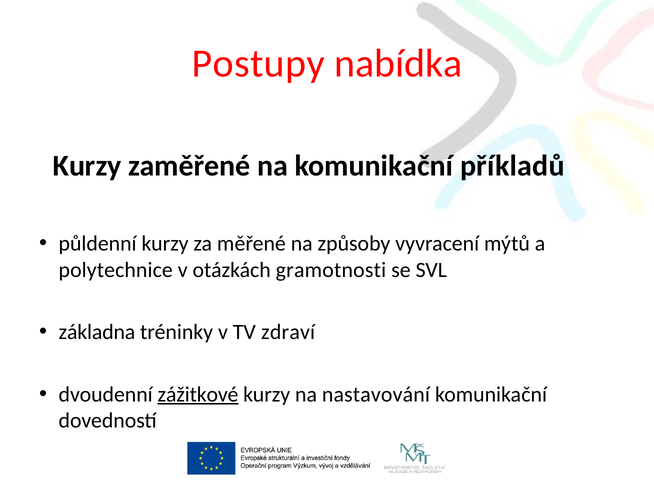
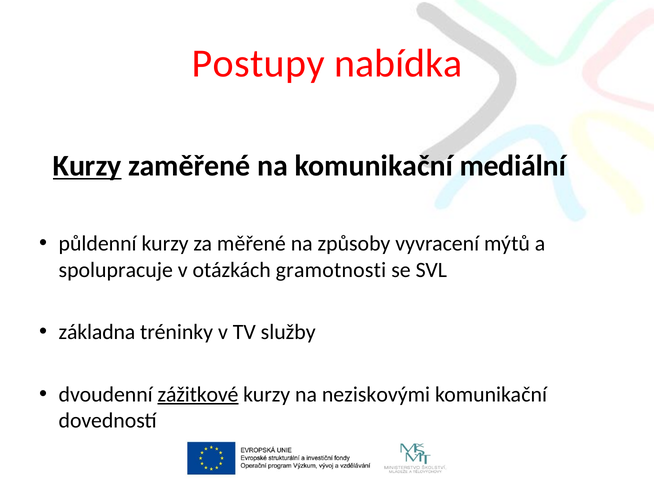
Kurzy at (87, 166) underline: none -> present
příkladů: příkladů -> mediální
polytechnice: polytechnice -> spolupracuje
zdraví: zdraví -> služby
nastavování: nastavování -> neziskovými
